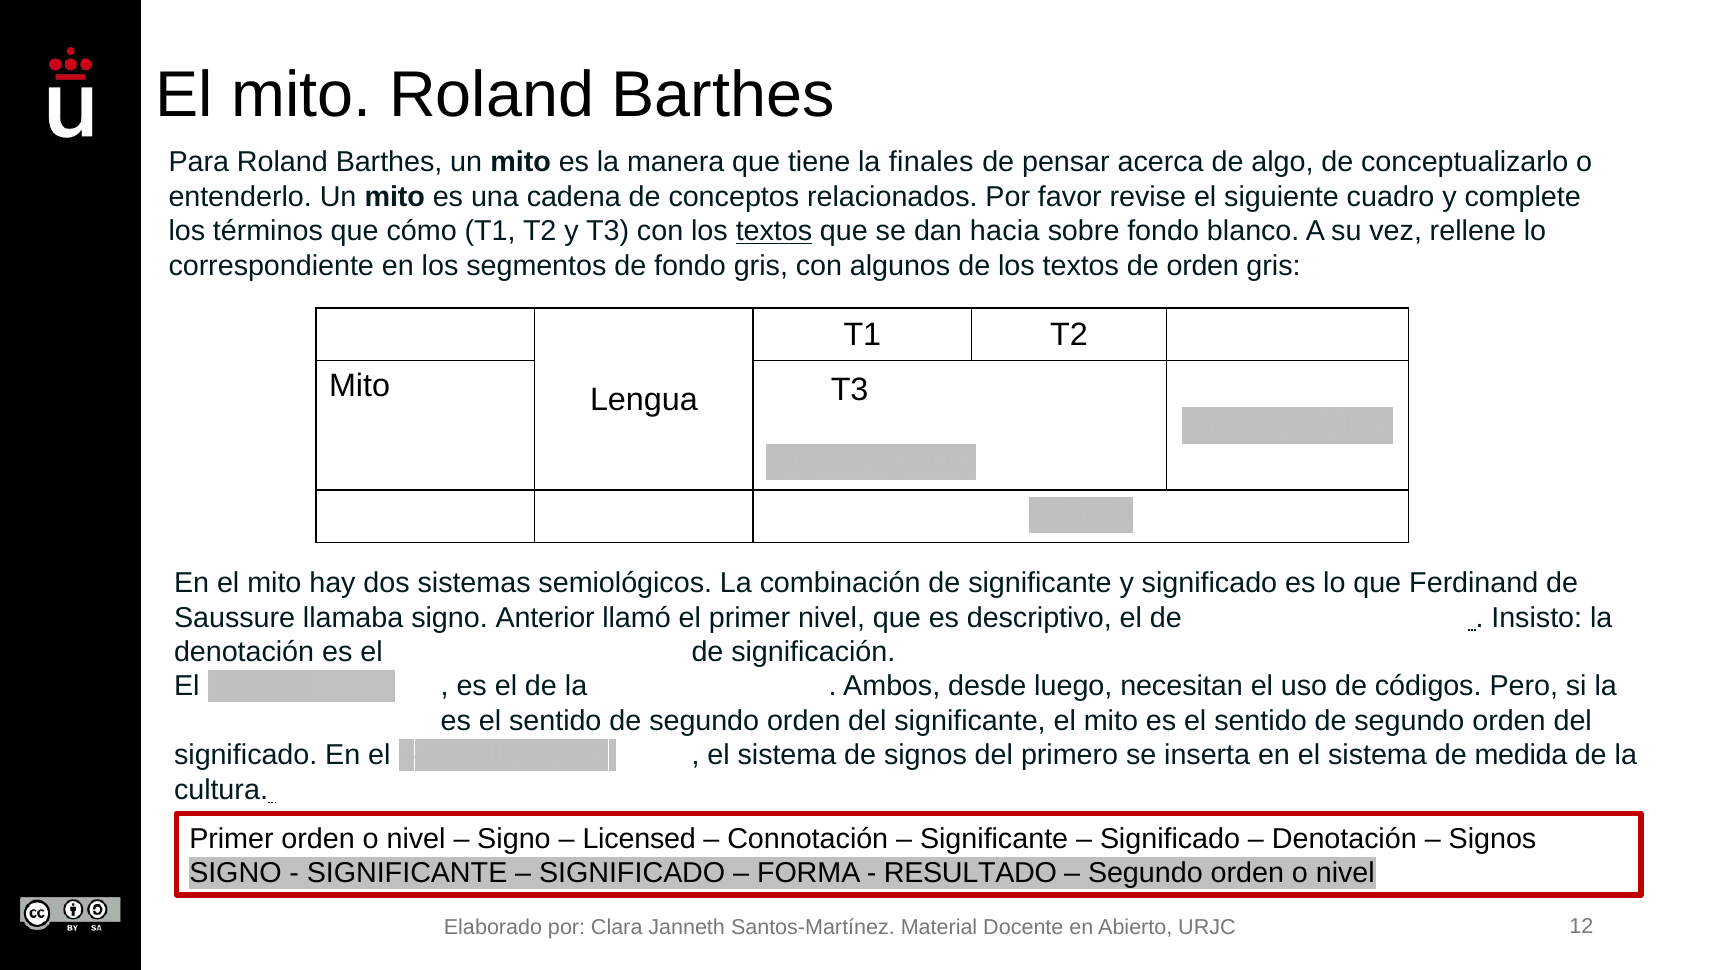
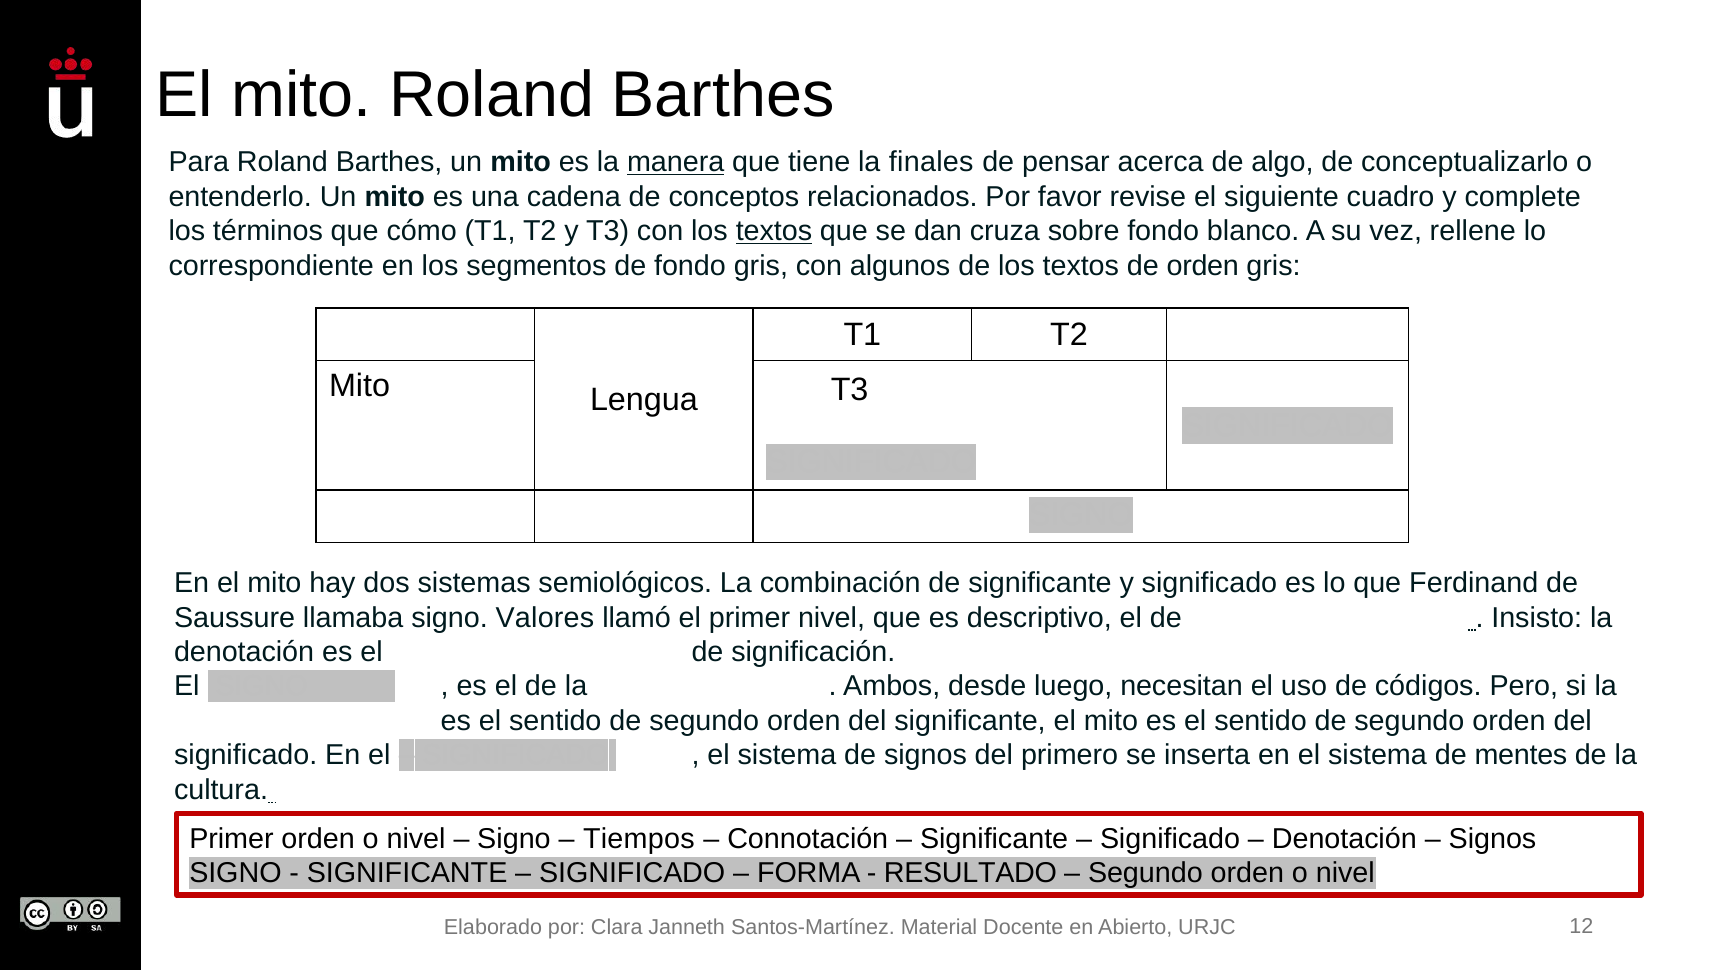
manera underline: none -> present
hacia: hacia -> cruza
Anterior: Anterior -> Valores
medida: medida -> mentes
Licensed: Licensed -> Tiempos
